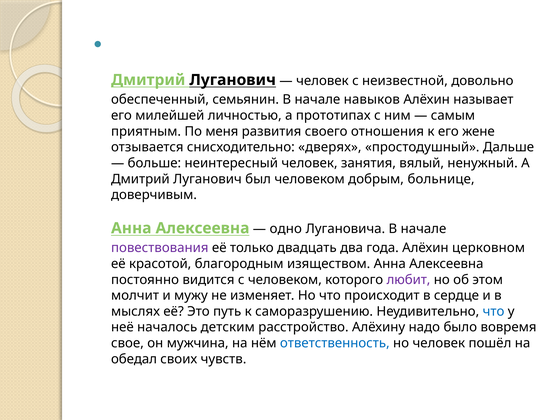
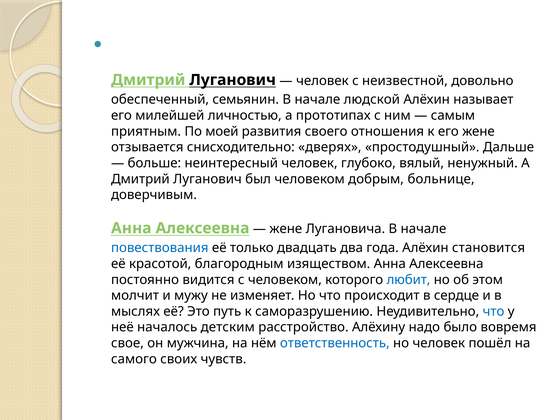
навыков: навыков -> людской
меня: меня -> моей
занятия: занятия -> глубоко
одно at (286, 229): одно -> жене
повествования colour: purple -> blue
церковном: церковном -> становится
любит colour: purple -> blue
обедал: обедал -> самого
